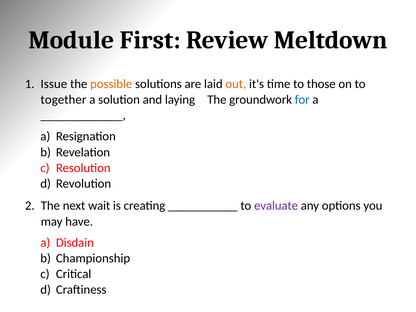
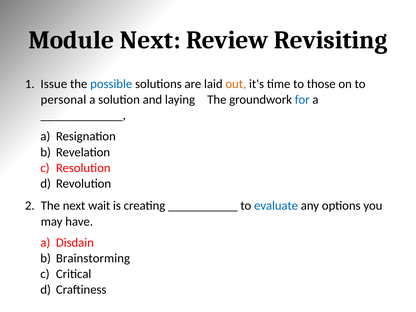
Module First: First -> Next
Meltdown: Meltdown -> Revisiting
possible colour: orange -> blue
together: together -> personal
evaluate colour: purple -> blue
Championship: Championship -> Brainstorming
